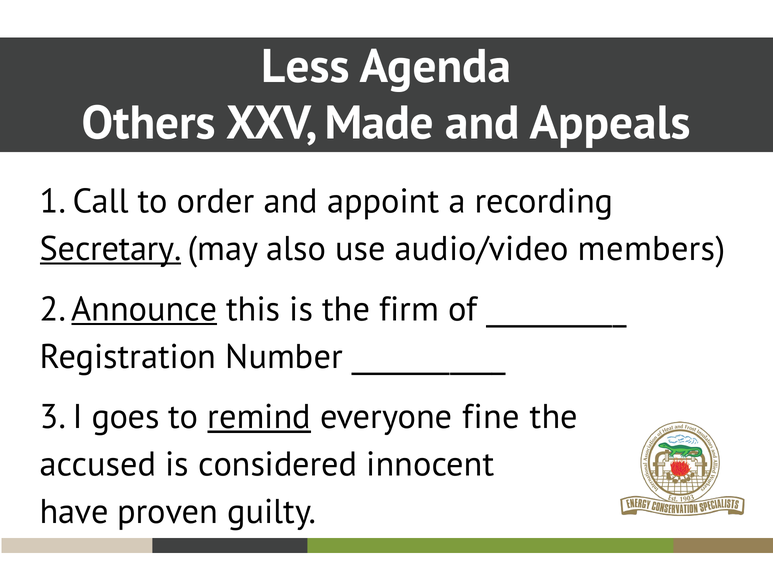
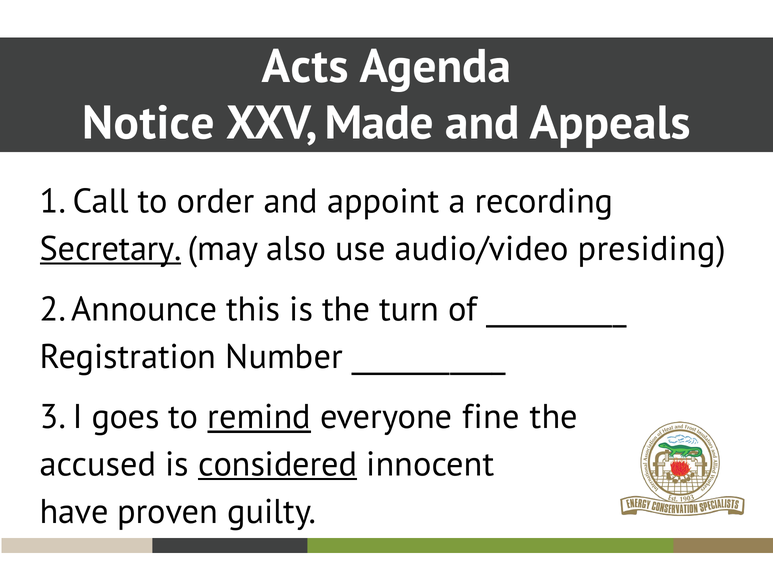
Less: Less -> Acts
Others: Others -> Notice
members: members -> presiding
Announce underline: present -> none
firm: firm -> turn
considered underline: none -> present
